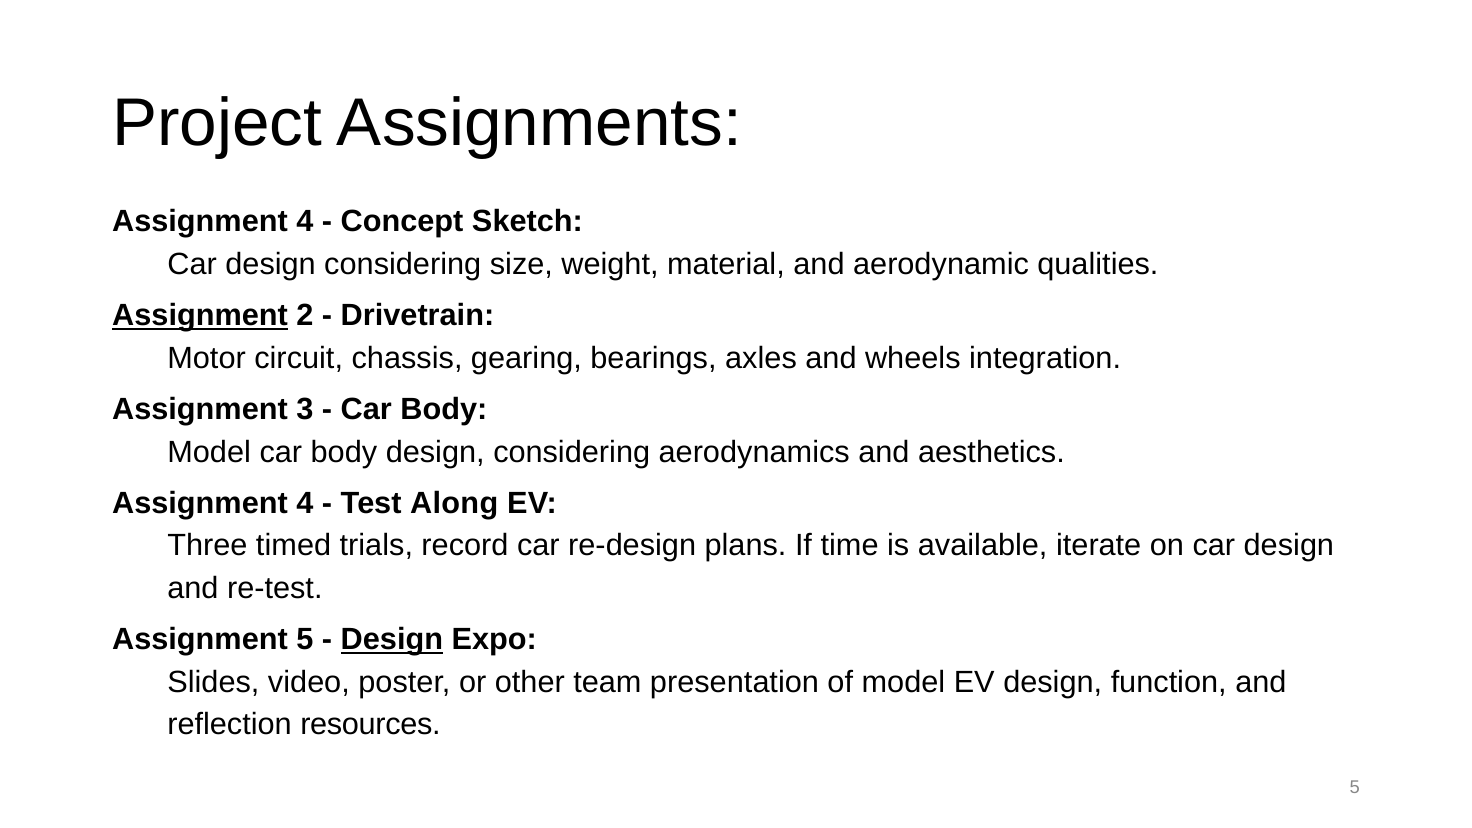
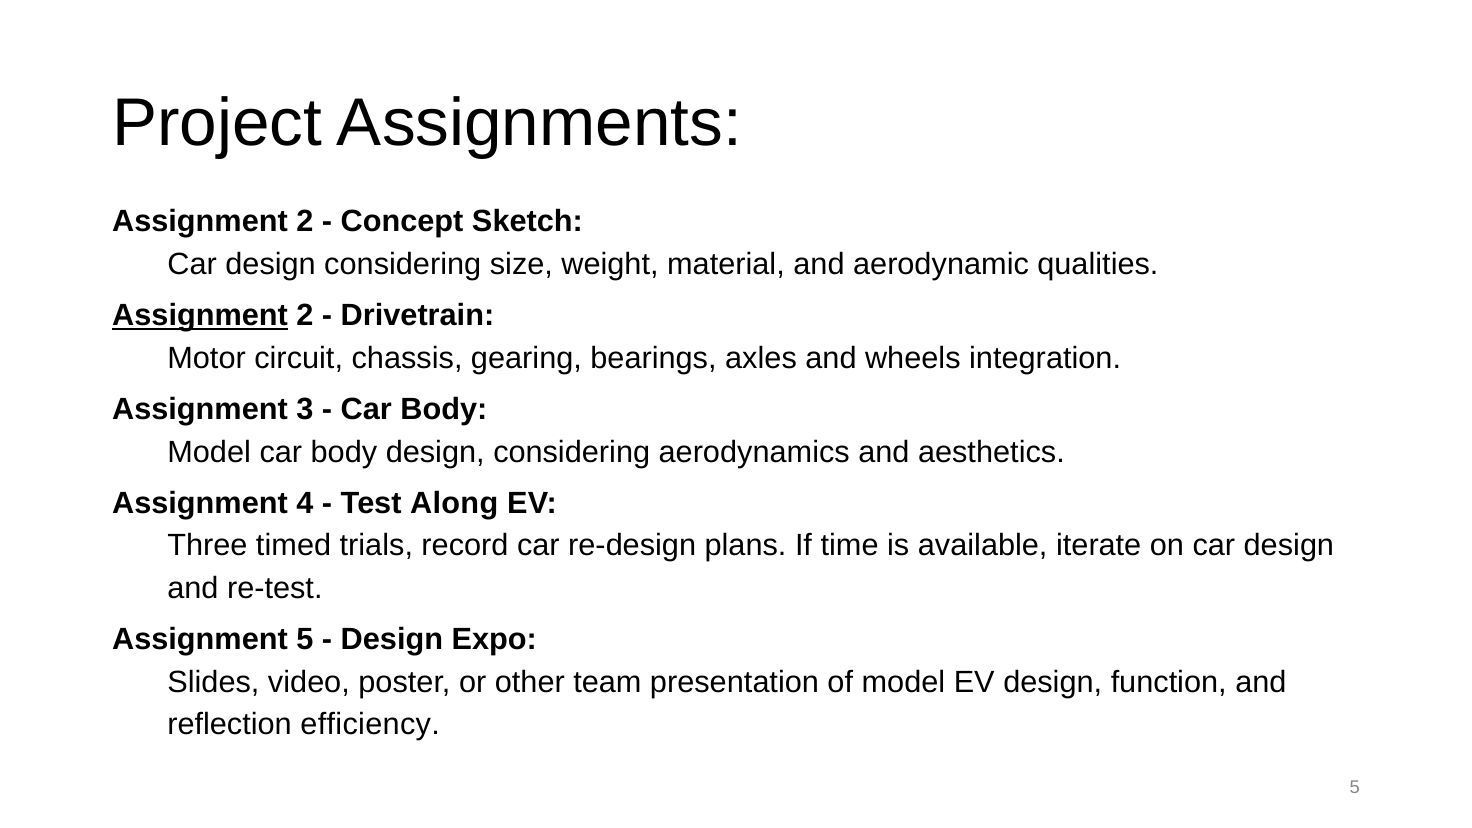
4 at (305, 222): 4 -> 2
Design at (392, 640) underline: present -> none
resources: resources -> efficiency
